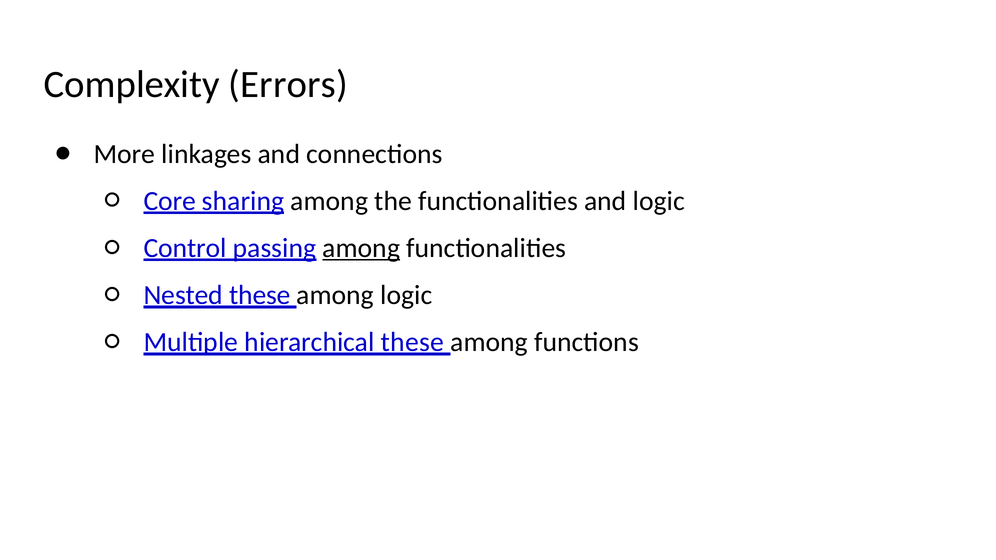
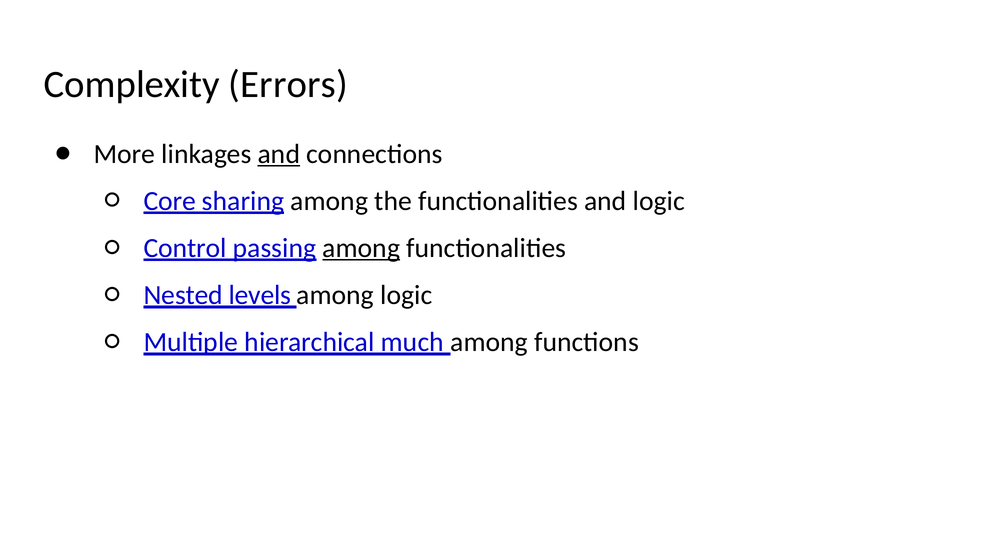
and at (279, 154) underline: none -> present
Nested these: these -> levels
hierarchical these: these -> much
